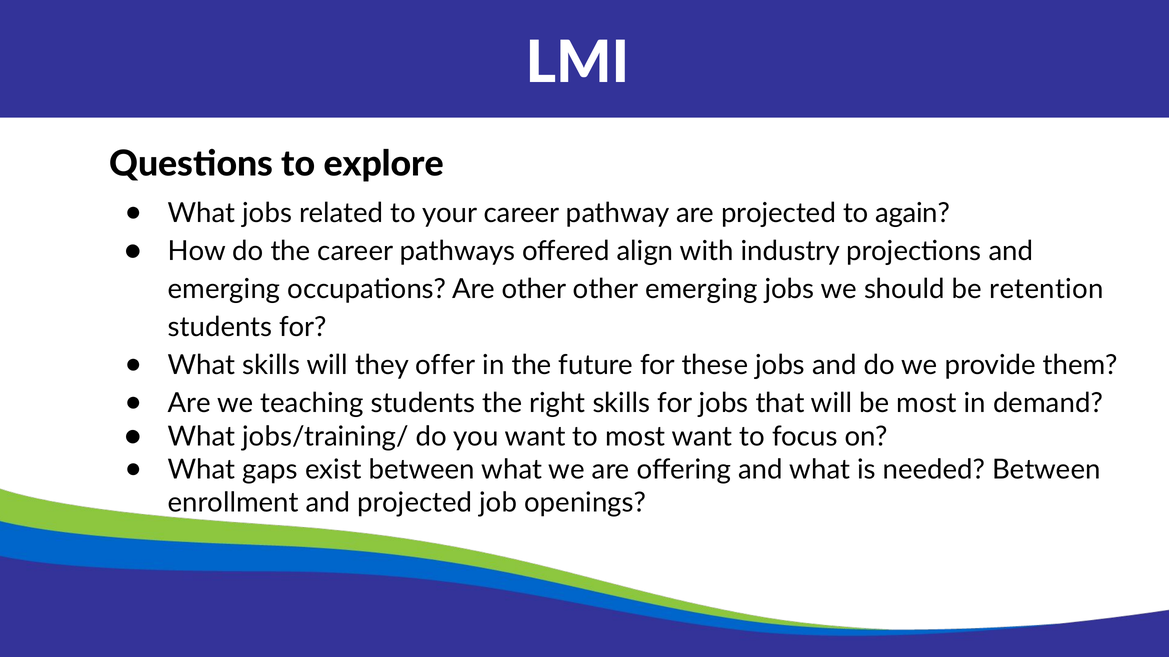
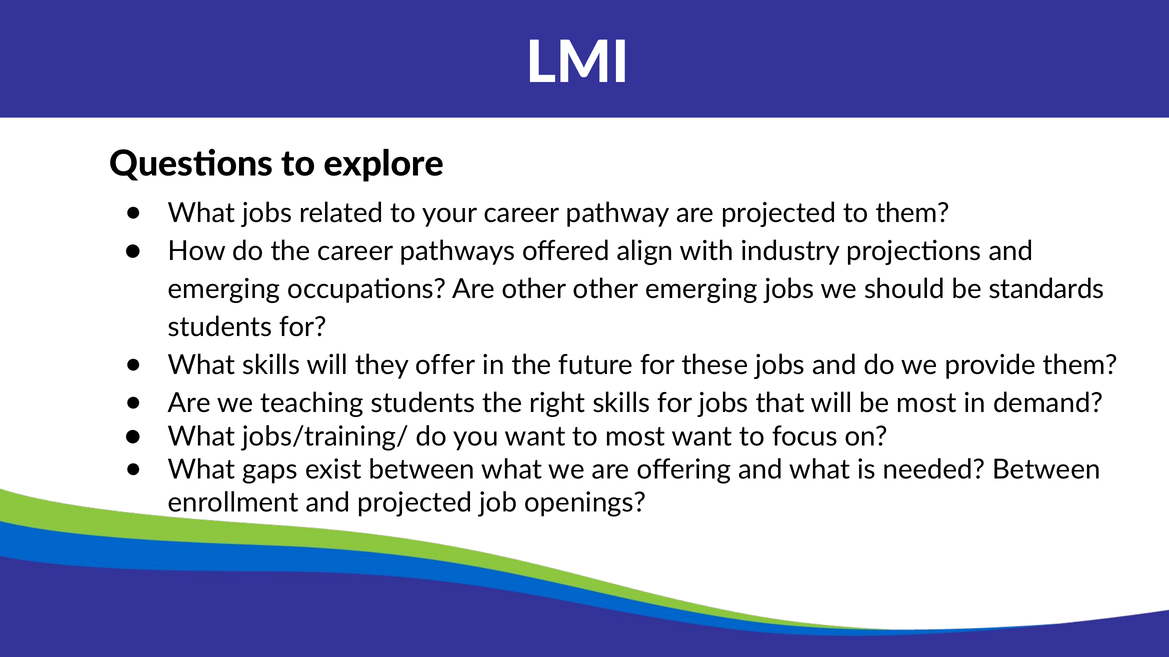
to again: again -> them
retention: retention -> standards
